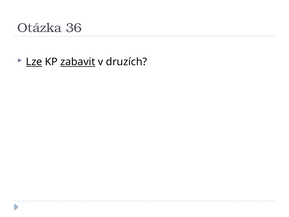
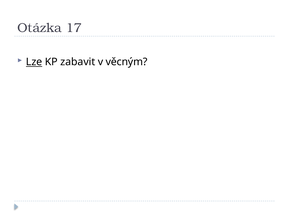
36: 36 -> 17
zabavit underline: present -> none
druzích: druzích -> věcným
